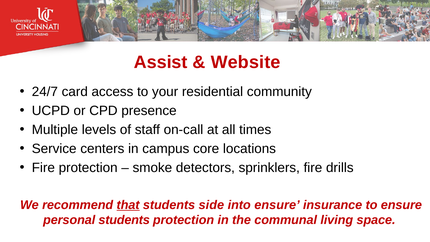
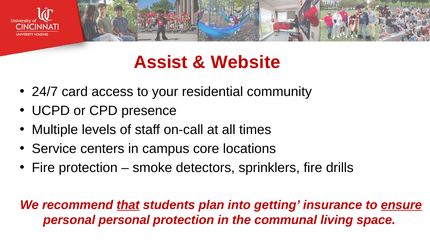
side: side -> plan
into ensure: ensure -> getting
ensure at (401, 205) underline: none -> present
personal students: students -> personal
